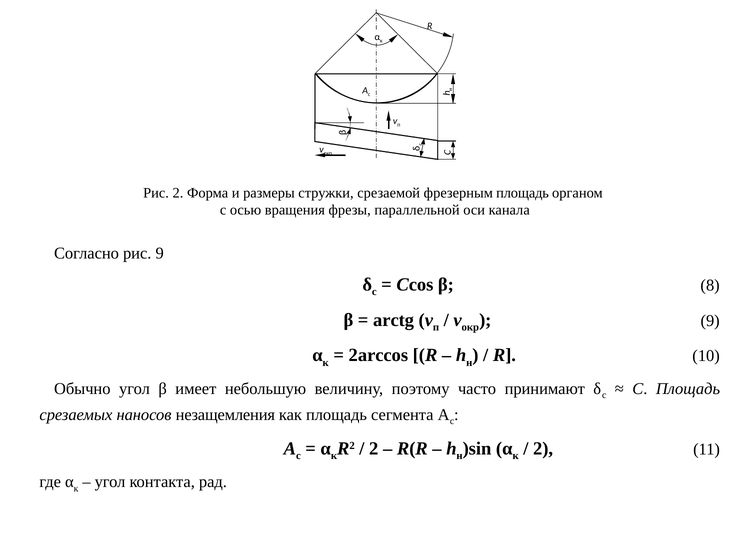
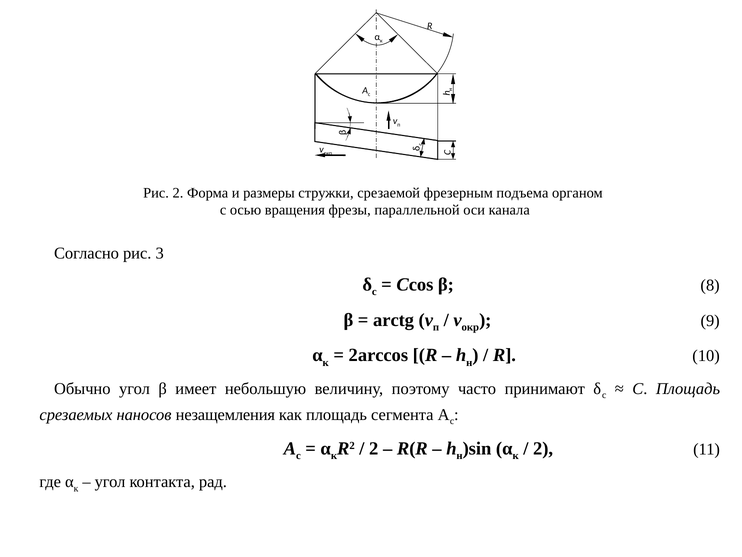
фрезерным площадь: площадь -> подъема
рис 9: 9 -> 3
